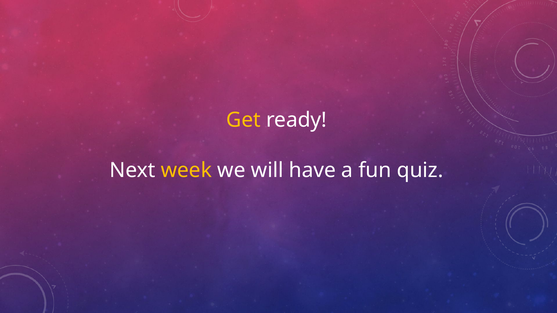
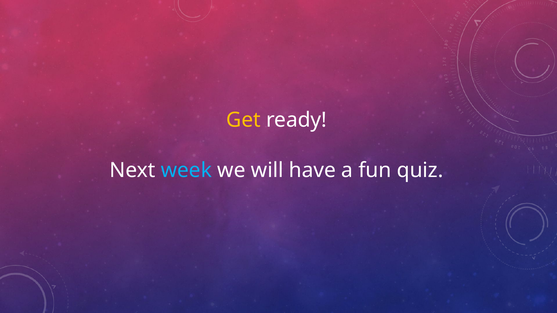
week colour: yellow -> light blue
